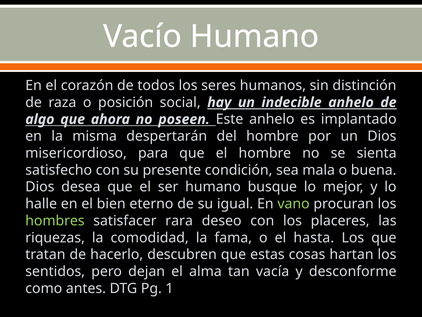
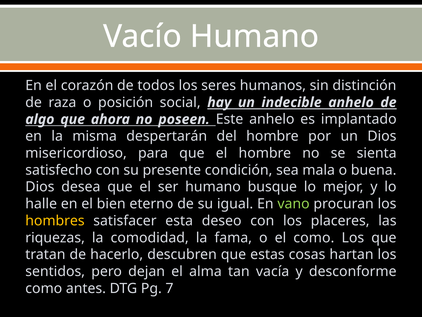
hombres colour: light green -> yellow
rara: rara -> esta
el hasta: hasta -> como
1: 1 -> 7
